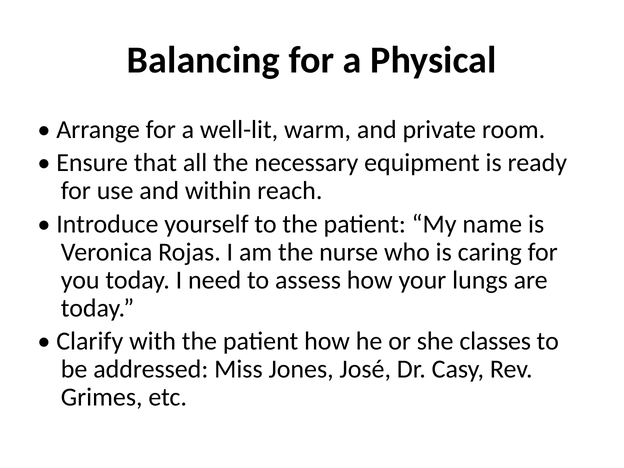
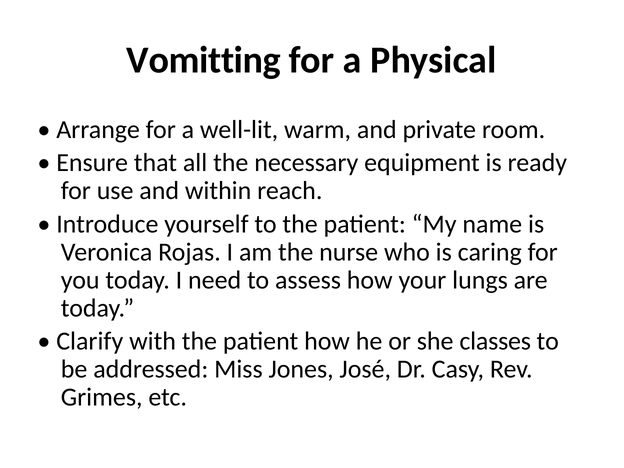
Balancing: Balancing -> Vomitting
